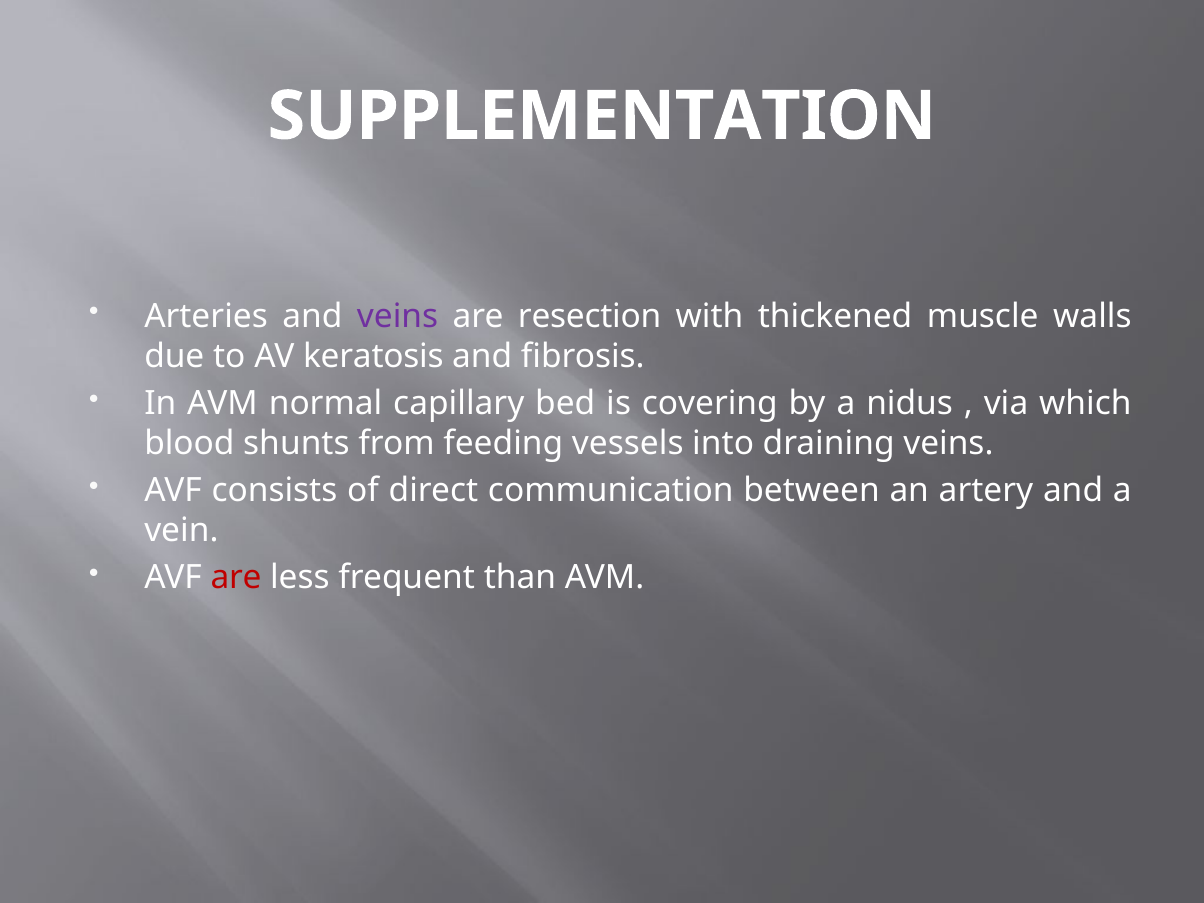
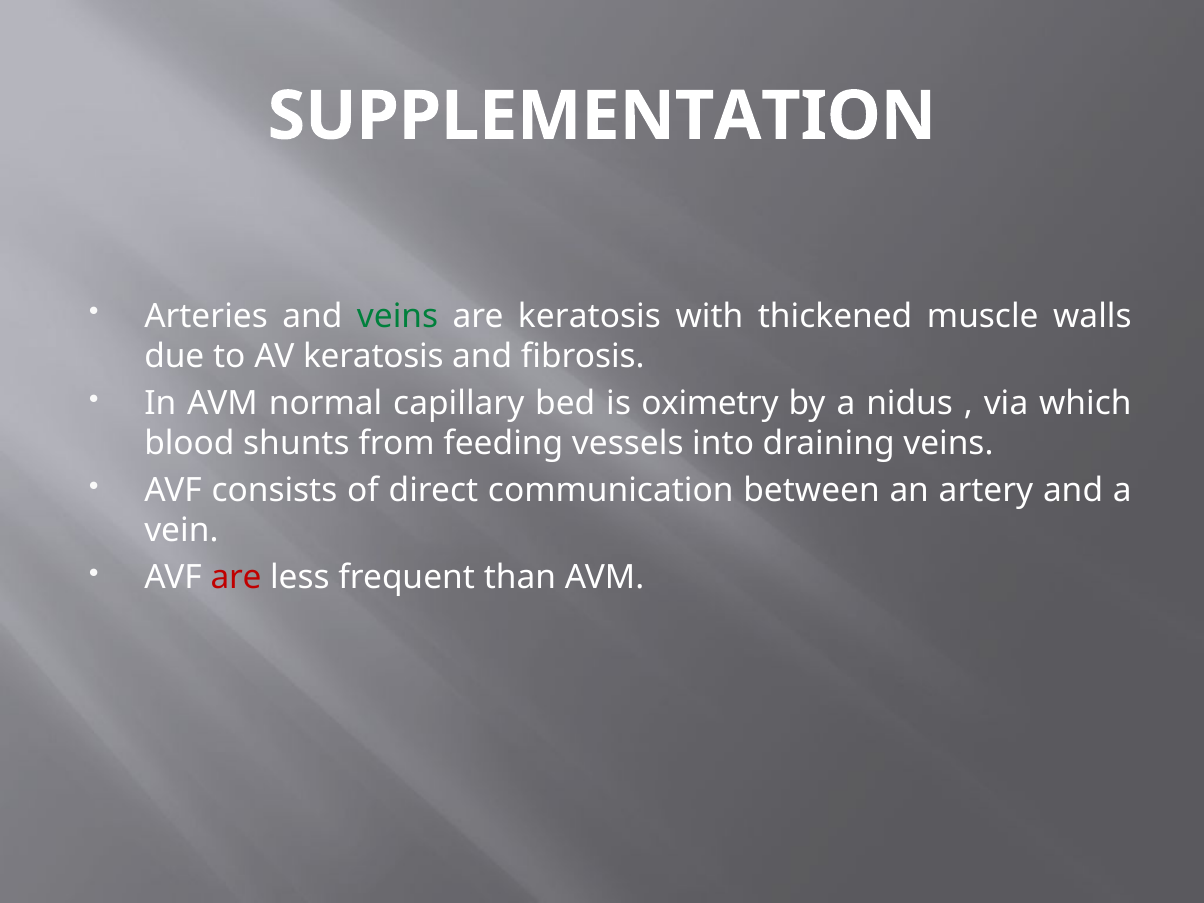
veins at (398, 316) colour: purple -> green
are resection: resection -> keratosis
covering: covering -> oximetry
